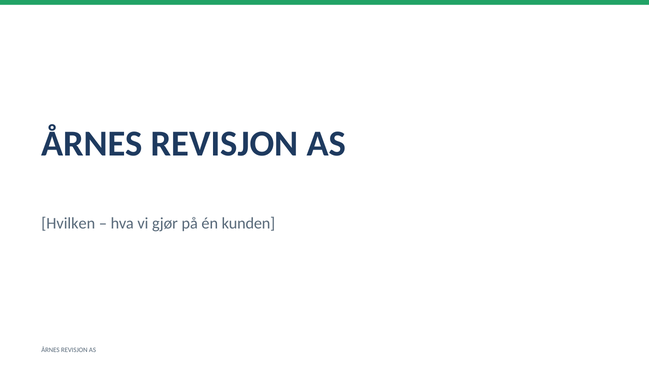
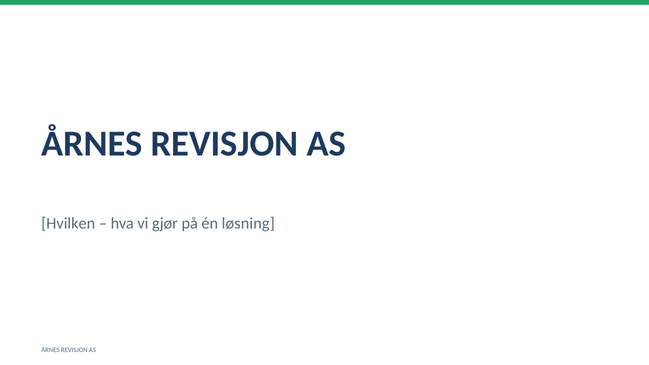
kunden: kunden -> løsning
